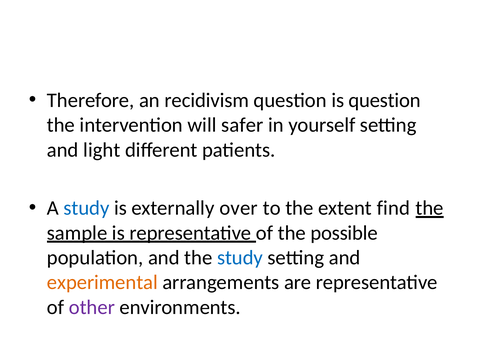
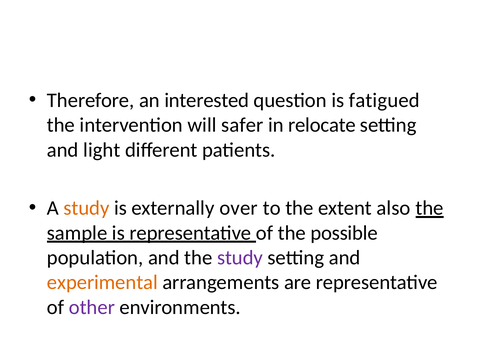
recidivism: recidivism -> interested
is question: question -> fatigued
yourself: yourself -> relocate
study at (86, 208) colour: blue -> orange
find: find -> also
study at (240, 258) colour: blue -> purple
